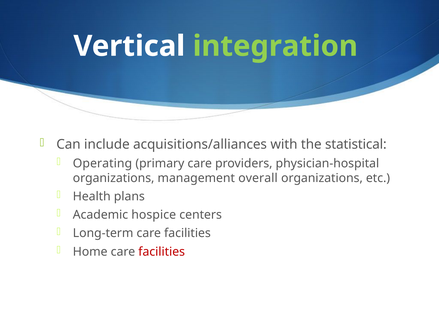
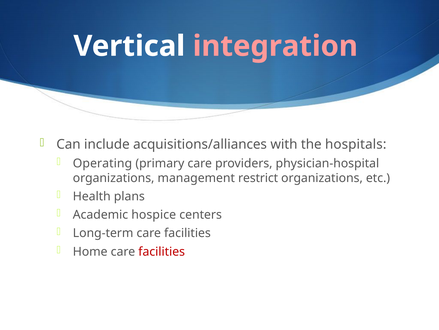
integration colour: light green -> pink
statistical: statistical -> hospitals
overall: overall -> restrict
